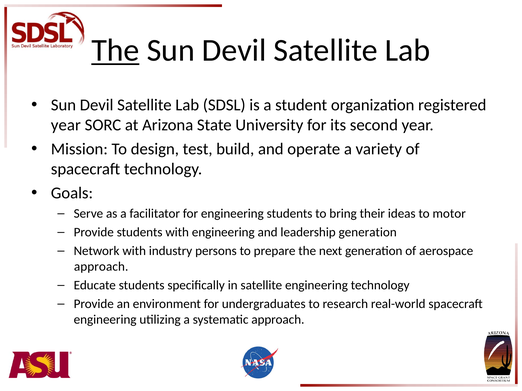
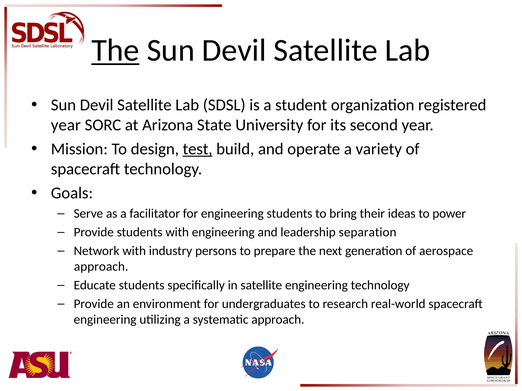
test underline: none -> present
motor: motor -> power
leadership generation: generation -> separation
